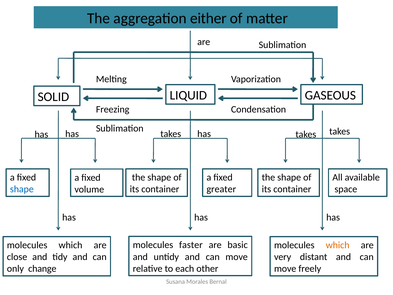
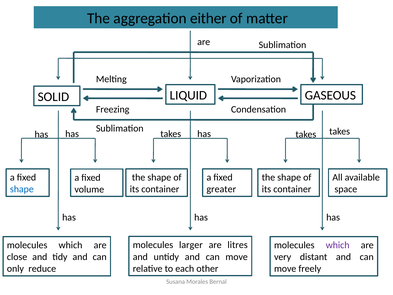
faster: faster -> larger
basic: basic -> litres
which at (338, 245) colour: orange -> purple
change: change -> reduce
